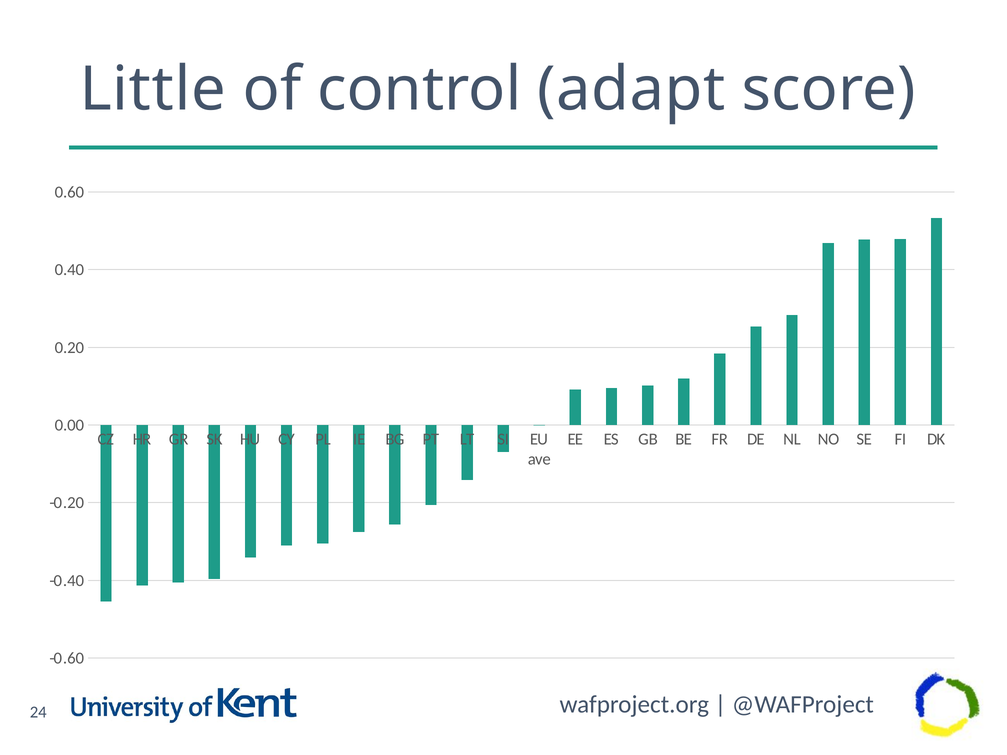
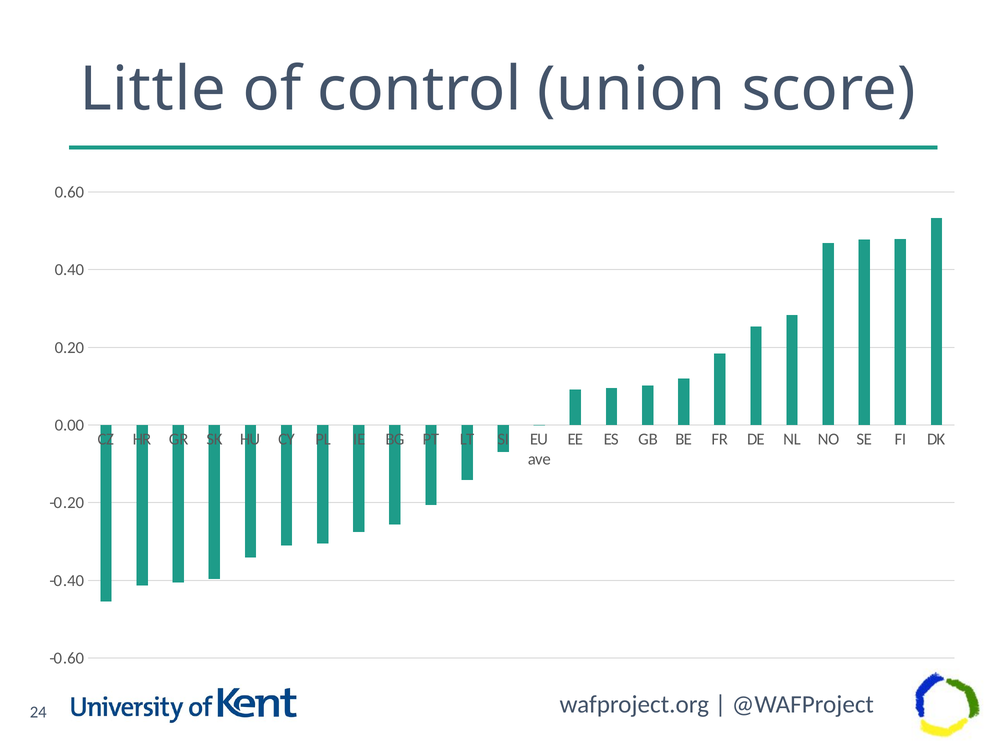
adapt: adapt -> union
